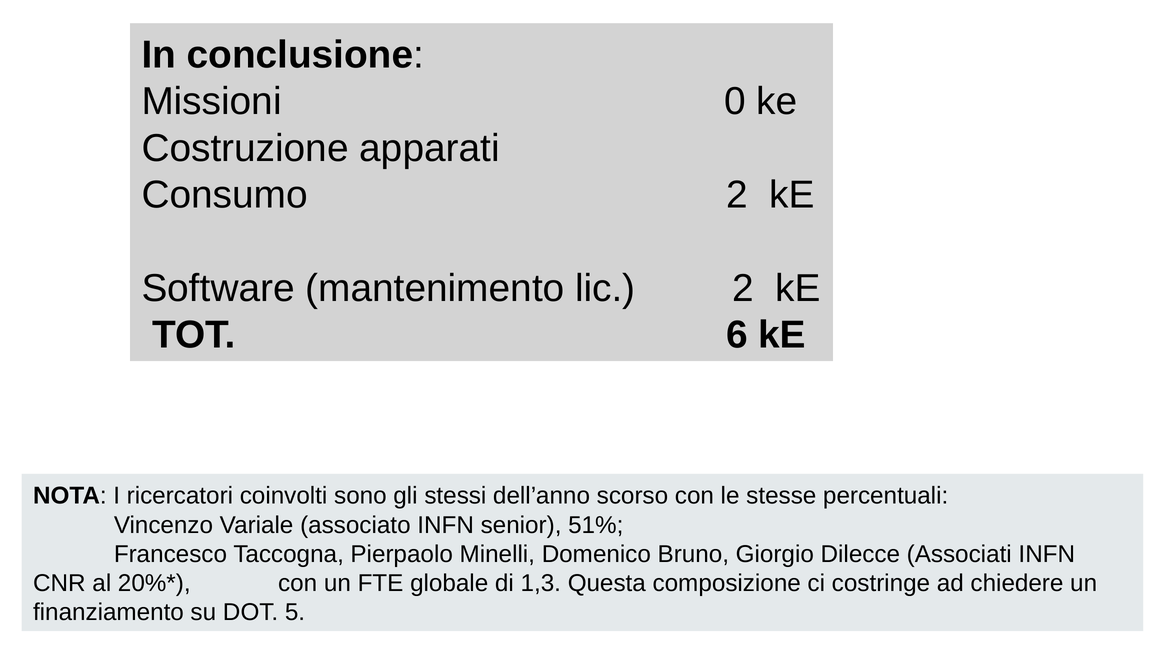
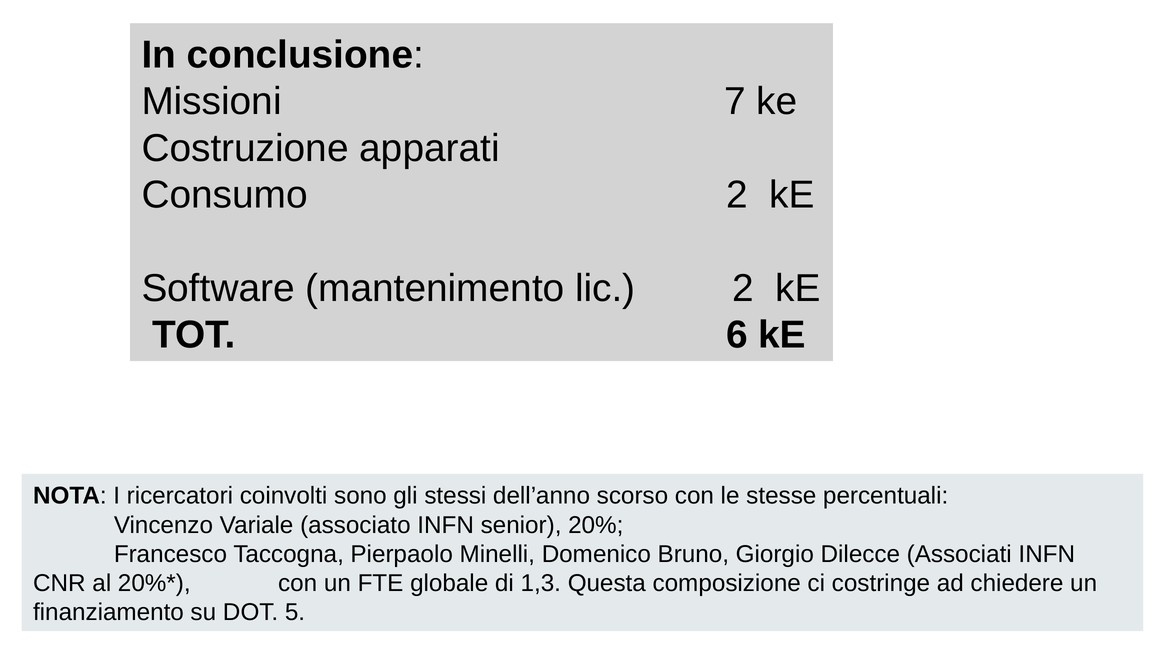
0: 0 -> 7
51%: 51% -> 20%
